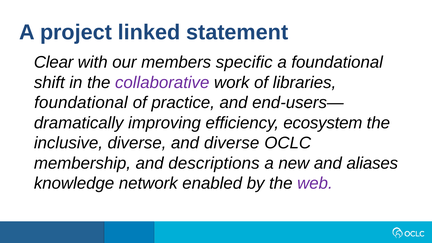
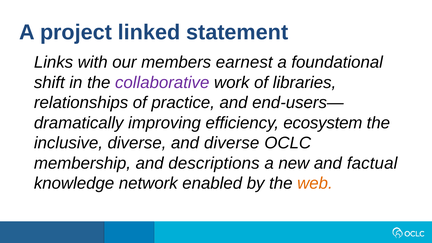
Clear: Clear -> Links
specific: specific -> earnest
foundational at (81, 103): foundational -> relationships
aliases: aliases -> factual
web colour: purple -> orange
